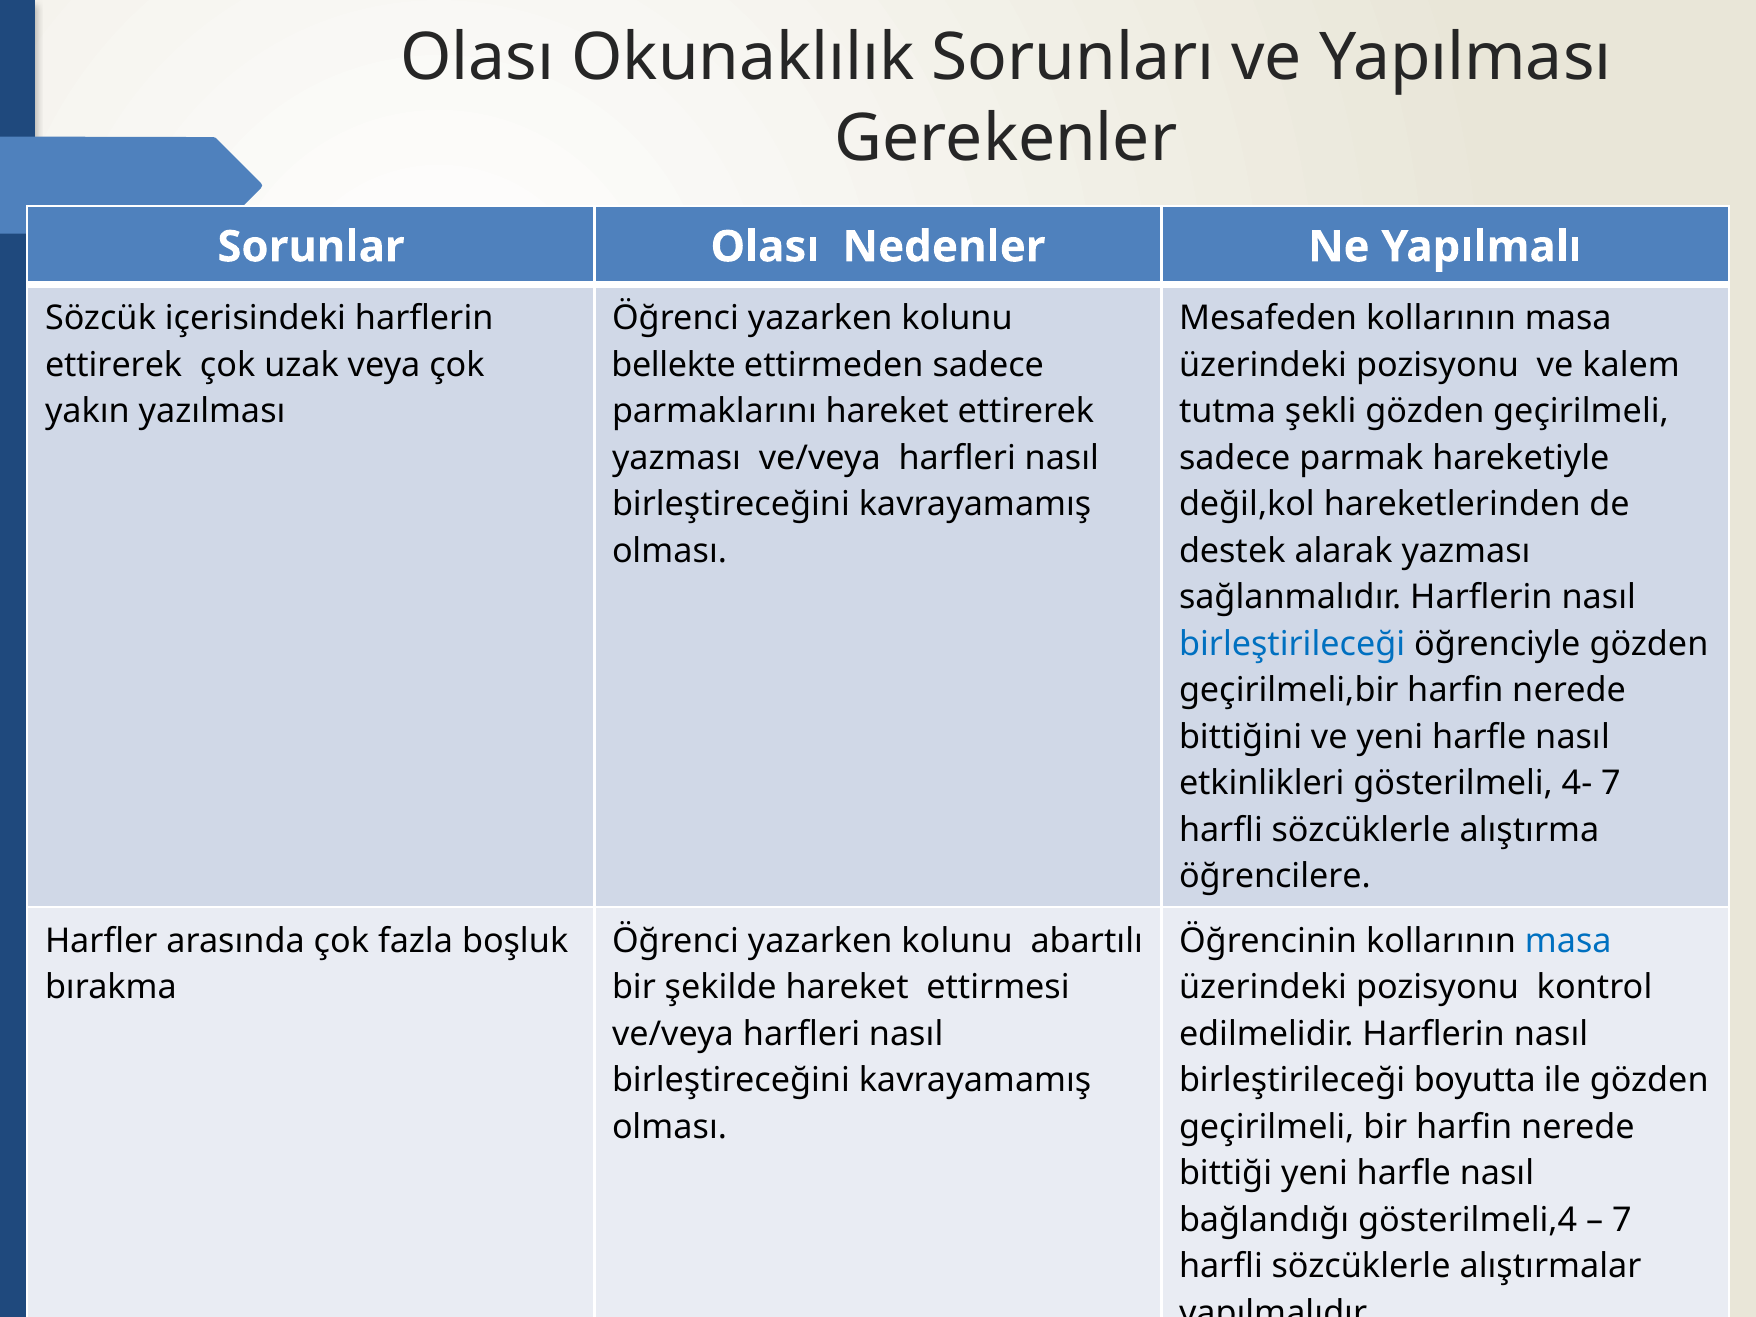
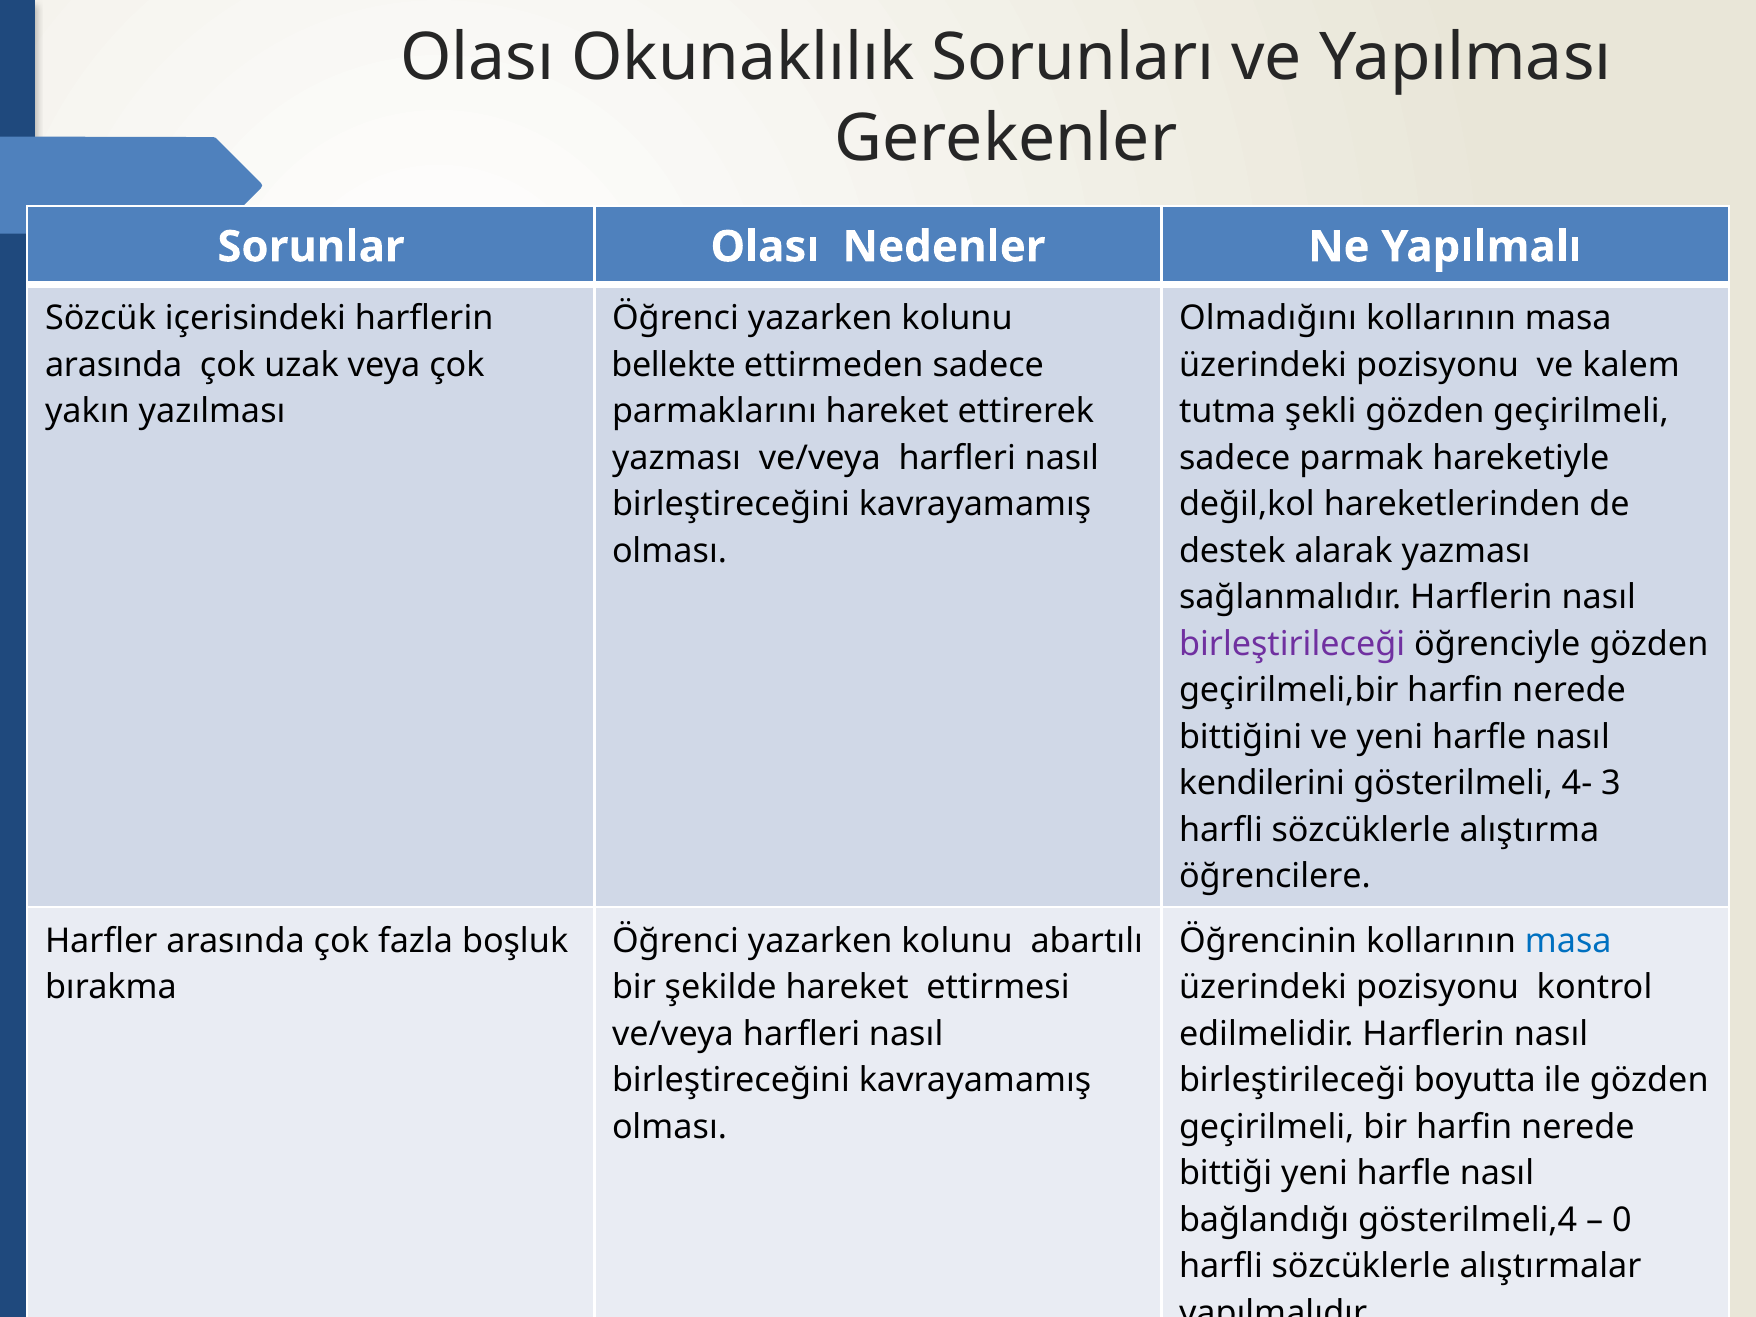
Mesafeden: Mesafeden -> Olmadığını
ettirerek at (114, 365): ettirerek -> arasında
birleştirileceği at (1292, 644) colour: blue -> purple
etkinlikleri: etkinlikleri -> kendilerini
4- 7: 7 -> 3
7 at (1622, 1220): 7 -> 0
